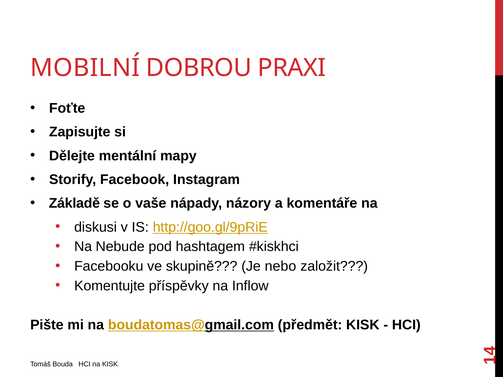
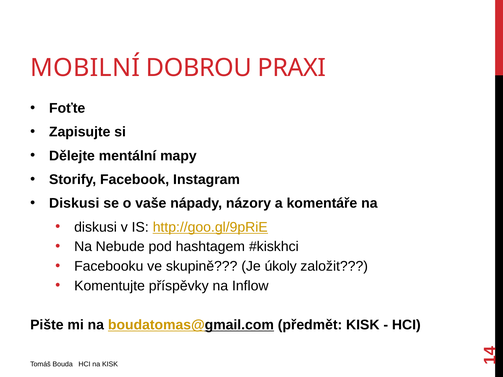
Základě at (74, 203): Základě -> Diskusi
nebo: nebo -> úkoly
